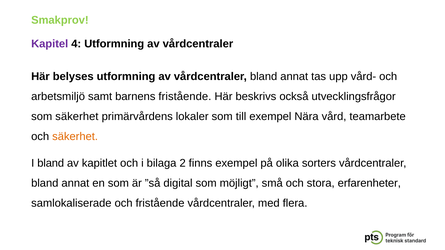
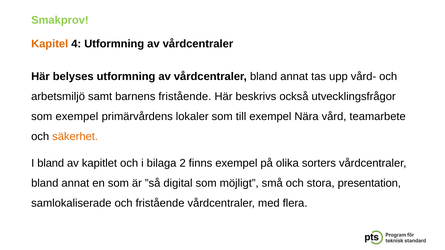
Kapitel colour: purple -> orange
som säkerhet: säkerhet -> exempel
erfarenheter: erfarenheter -> presentation
